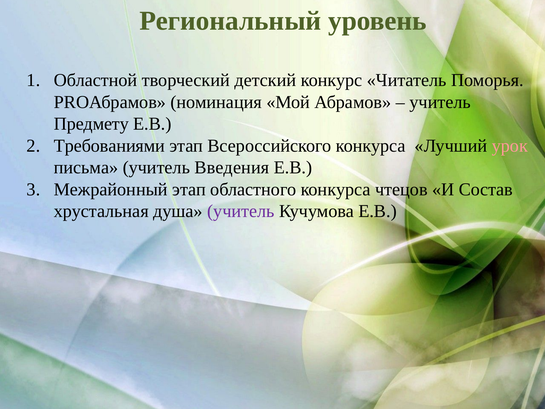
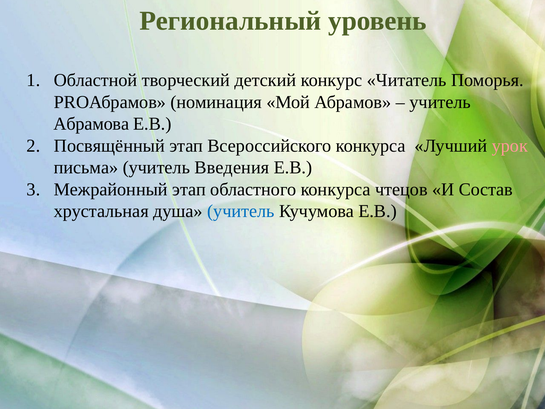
Предмету: Предмету -> Абрамова
Требованиями: Требованиями -> Посвящённый
учитель at (241, 211) colour: purple -> blue
